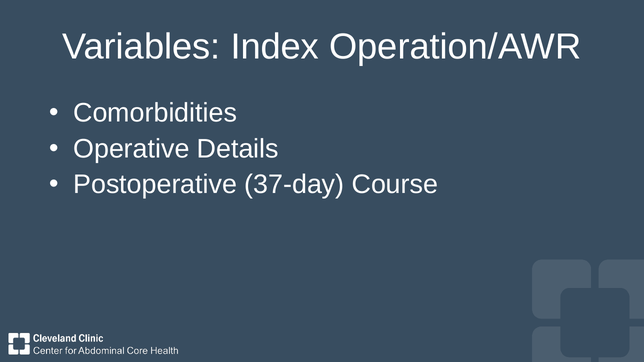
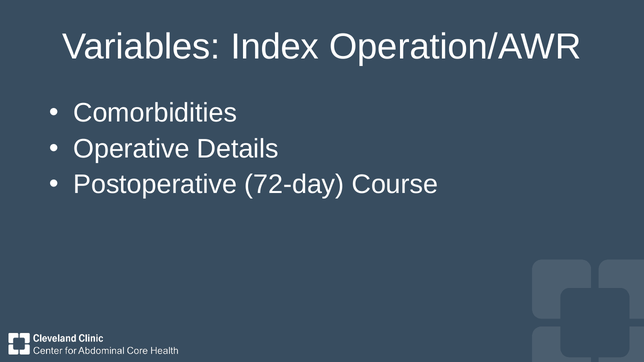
37-day: 37-day -> 72-day
